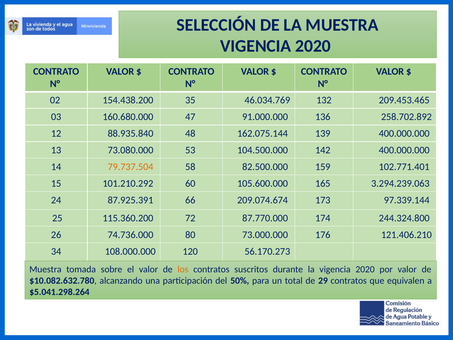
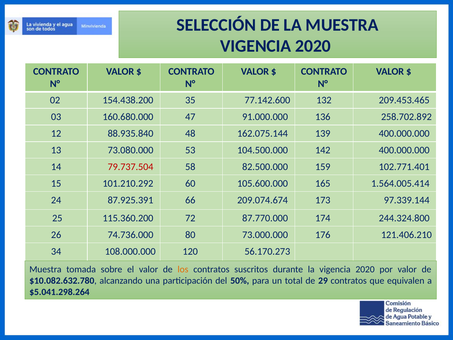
46.034.769: 46.034.769 -> 77.142.600
79.737.504 colour: orange -> red
3.294.239.063: 3.294.239.063 -> 1.564.005.414
